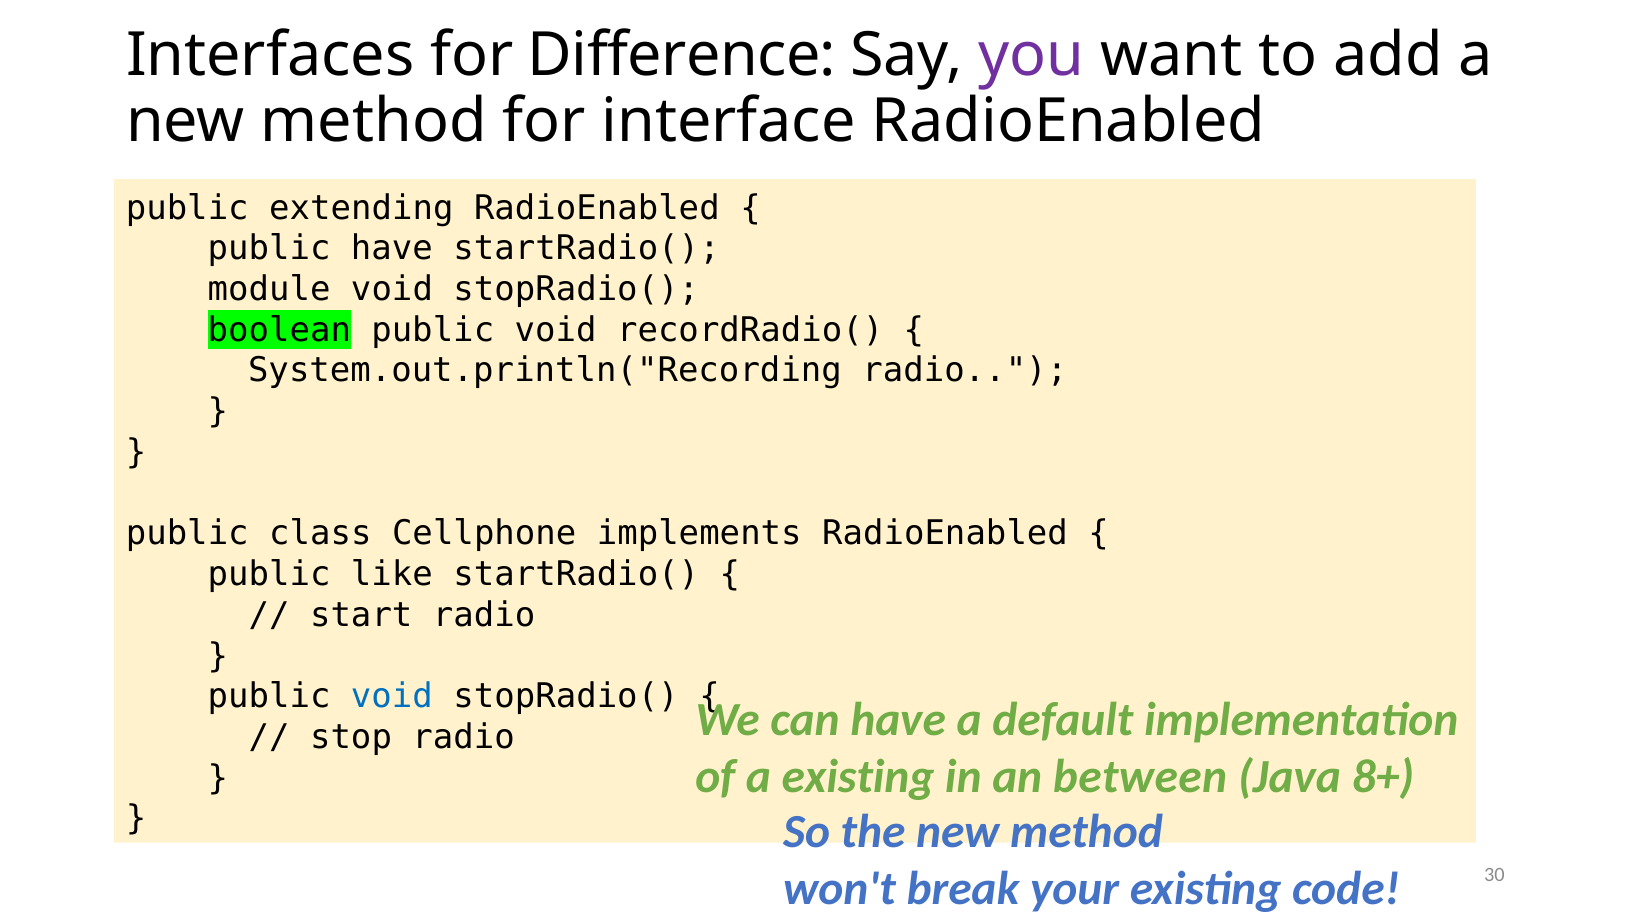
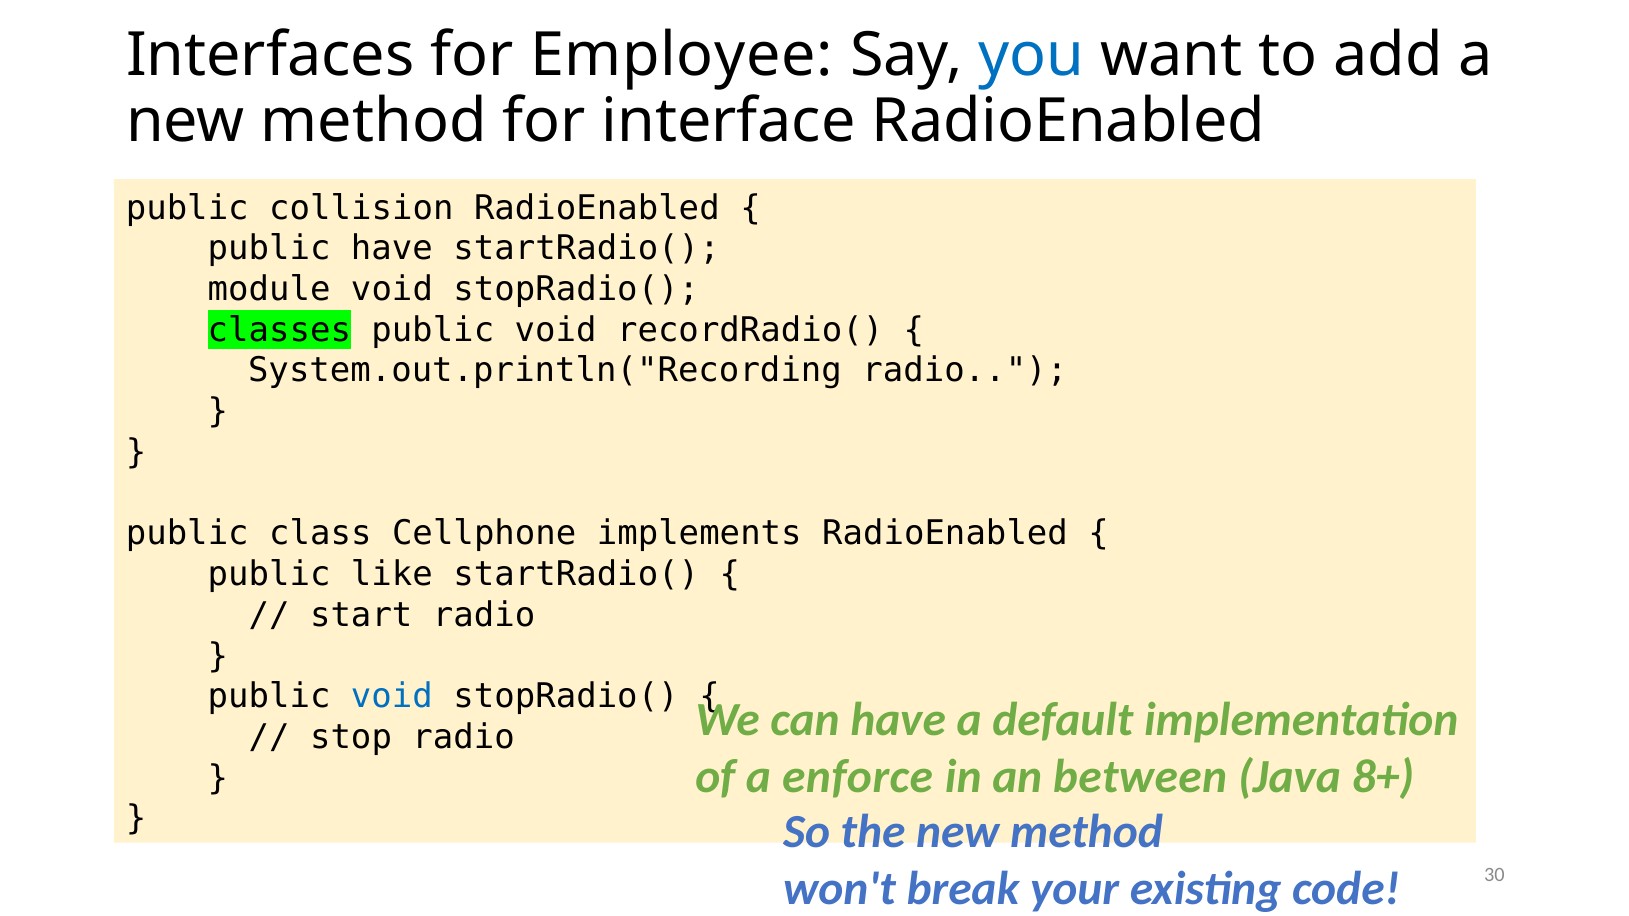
Difference: Difference -> Employee
you colour: purple -> blue
extending: extending -> collision
boolean: boolean -> classes
a existing: existing -> enforce
